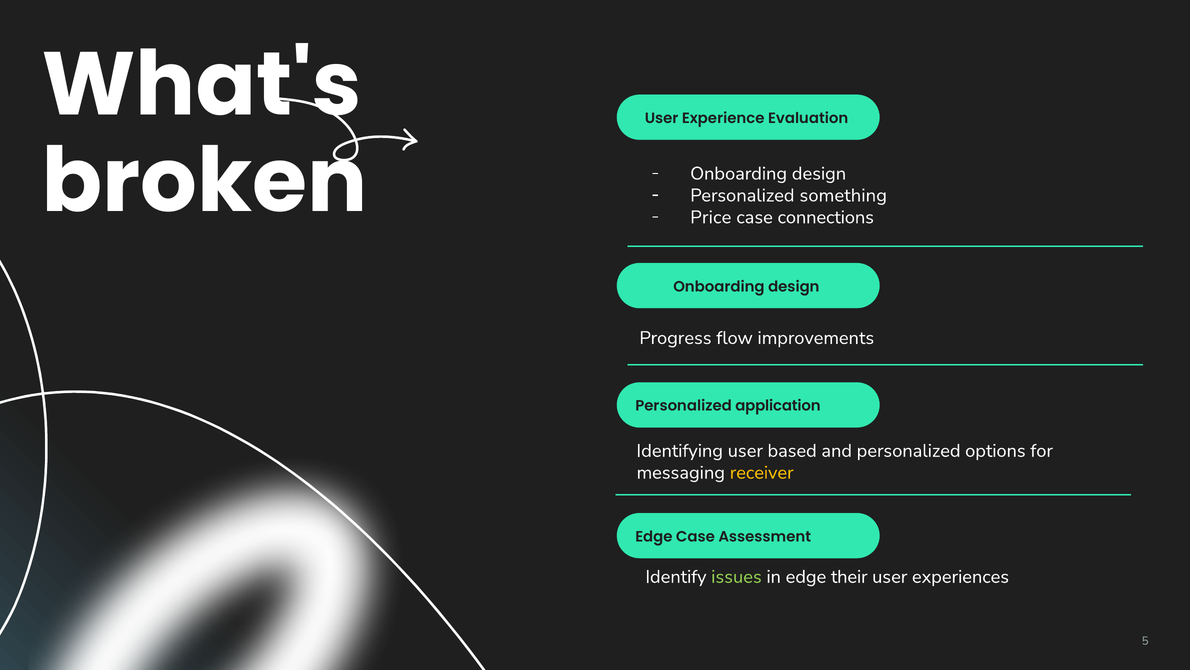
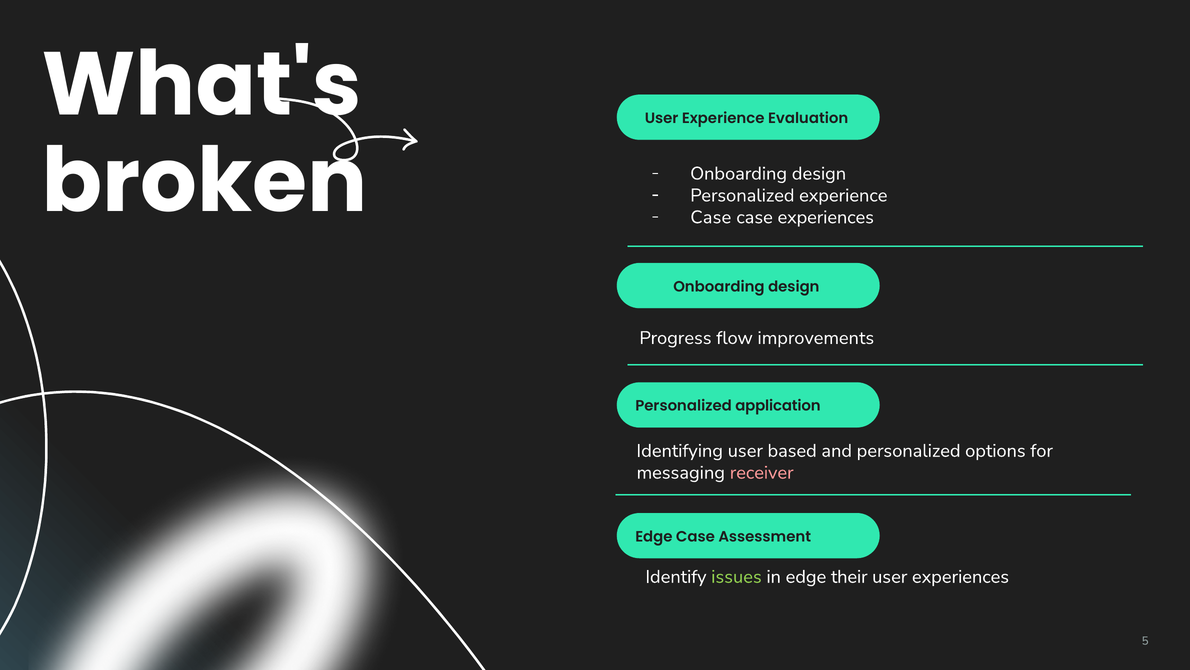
Personalized something: something -> experience
Price at (711, 217): Price -> Case
case connections: connections -> experiences
receiver colour: yellow -> pink
